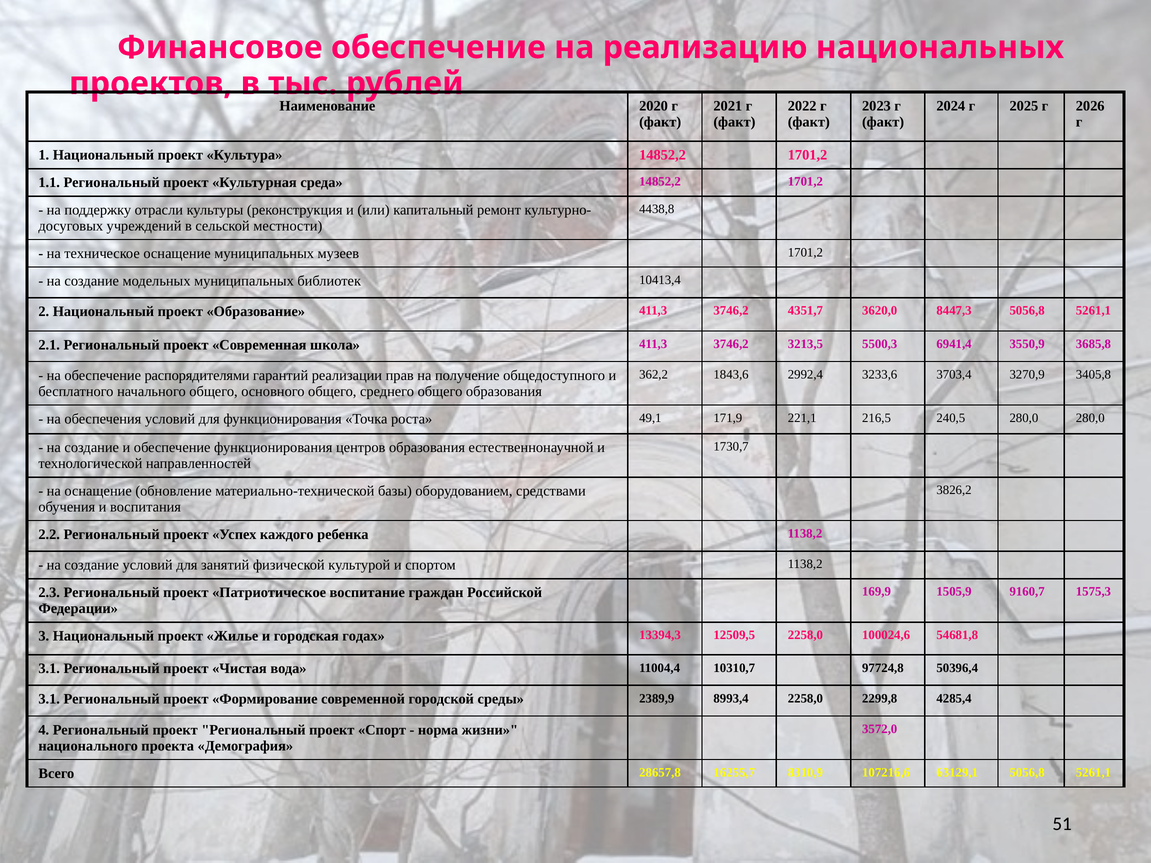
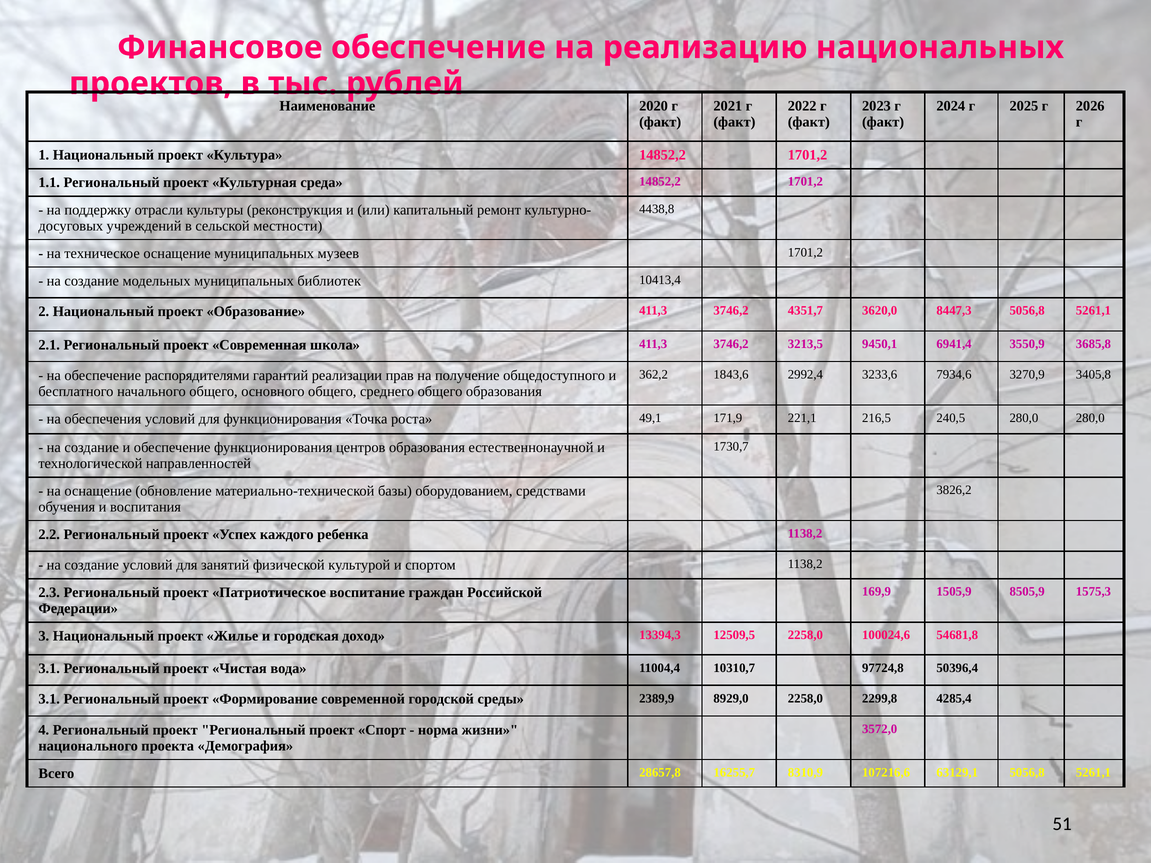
5500,3: 5500,3 -> 9450,1
3703,4: 3703,4 -> 7934,6
9160,7: 9160,7 -> 8505,9
годах: годах -> доход
8993,4: 8993,4 -> 8929,0
